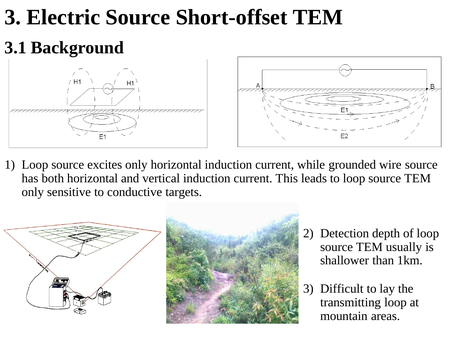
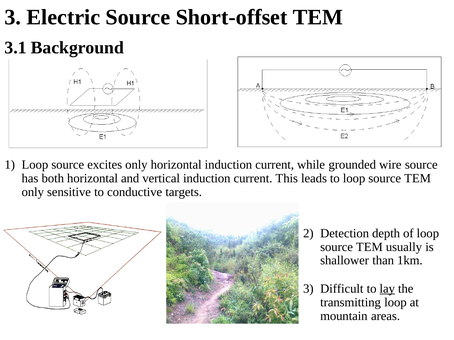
lay underline: none -> present
